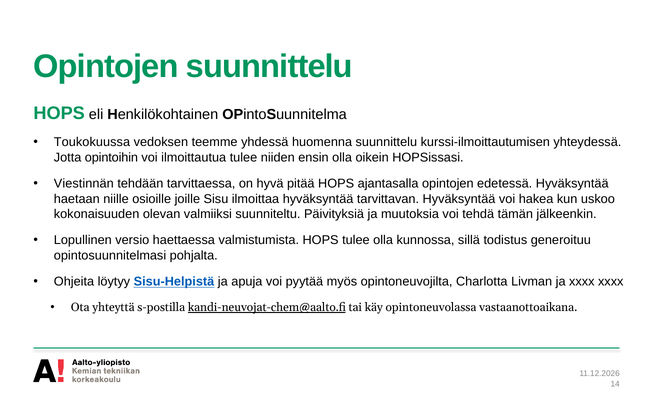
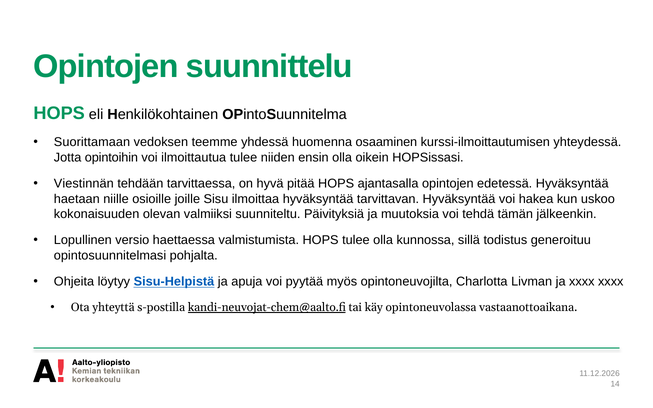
Toukokuussa: Toukokuussa -> Suorittamaan
huomenna suunnittelu: suunnittelu -> osaaminen
